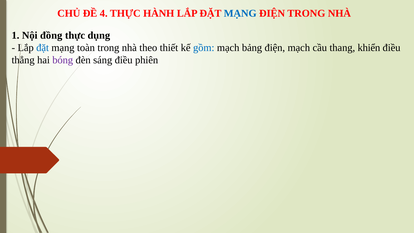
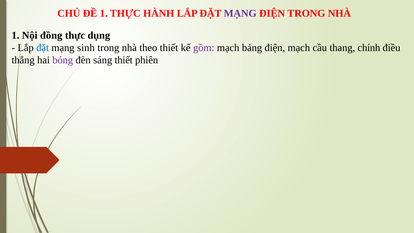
ĐỀ 4: 4 -> 1
MẠNG at (240, 13) colour: blue -> purple
toàn: toàn -> sinh
gồm colour: blue -> purple
khiển: khiển -> chính
sáng điều: điều -> thiết
